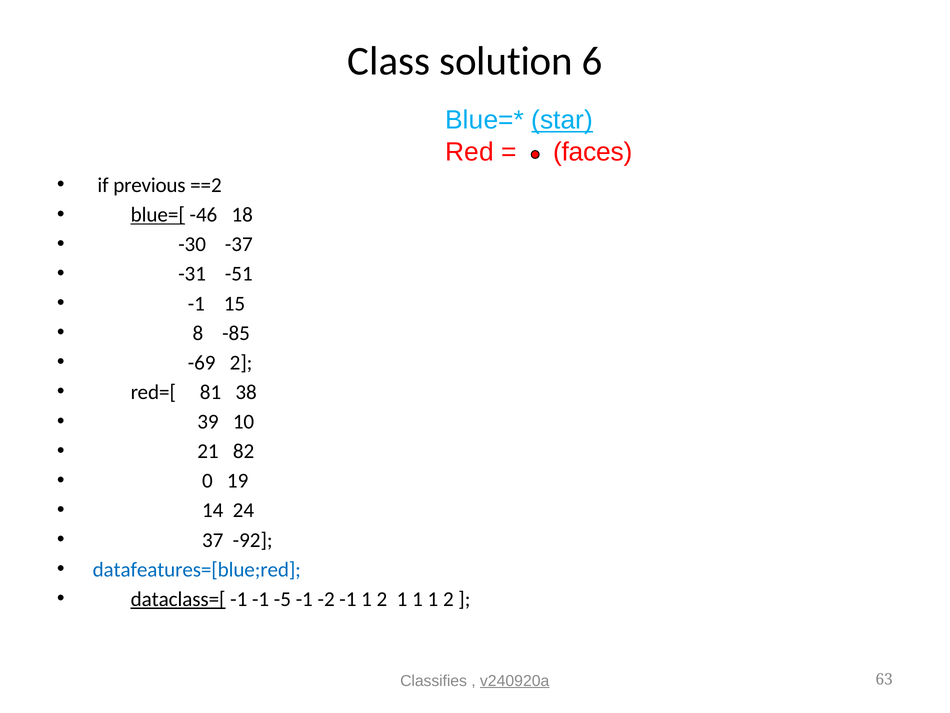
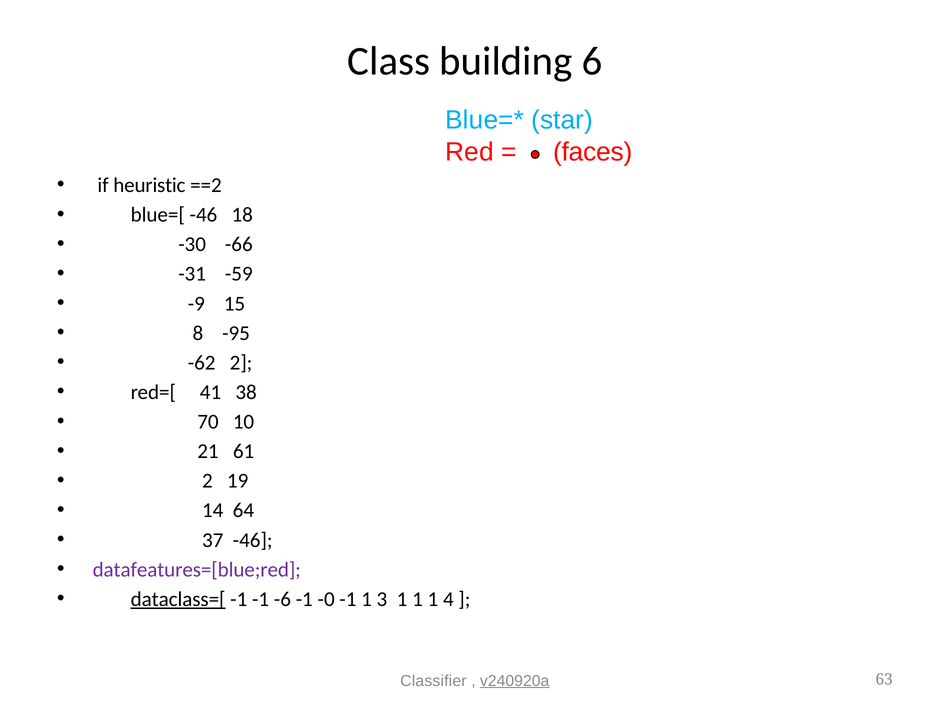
solution: solution -> building
star underline: present -> none
previous: previous -> heuristic
blue=[ underline: present -> none
-37: -37 -> -66
-51: -51 -> -59
-1 at (196, 303): -1 -> -9
-85: -85 -> -95
-69: -69 -> -62
81: 81 -> 41
39: 39 -> 70
82: 82 -> 61
0 at (207, 481): 0 -> 2
24: 24 -> 64
37 -92: -92 -> -46
datafeatures=[blue;red colour: blue -> purple
-5: -5 -> -6
-2: -2 -> -0
-1 1 2: 2 -> 3
1 1 2: 2 -> 4
Classifies: Classifies -> Classifier
